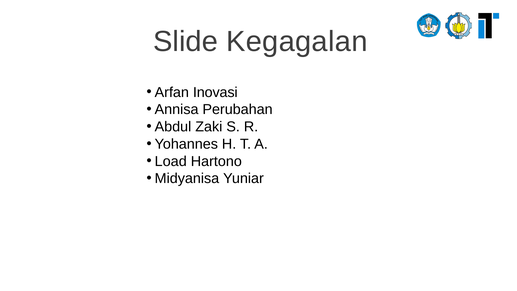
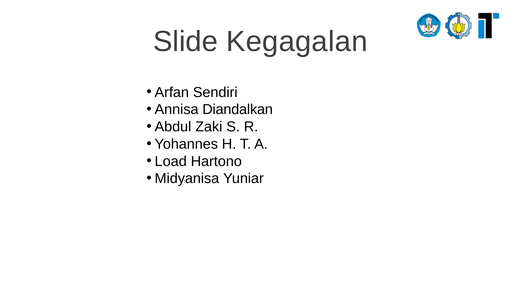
Inovasi: Inovasi -> Sendiri
Perubahan: Perubahan -> Diandalkan
